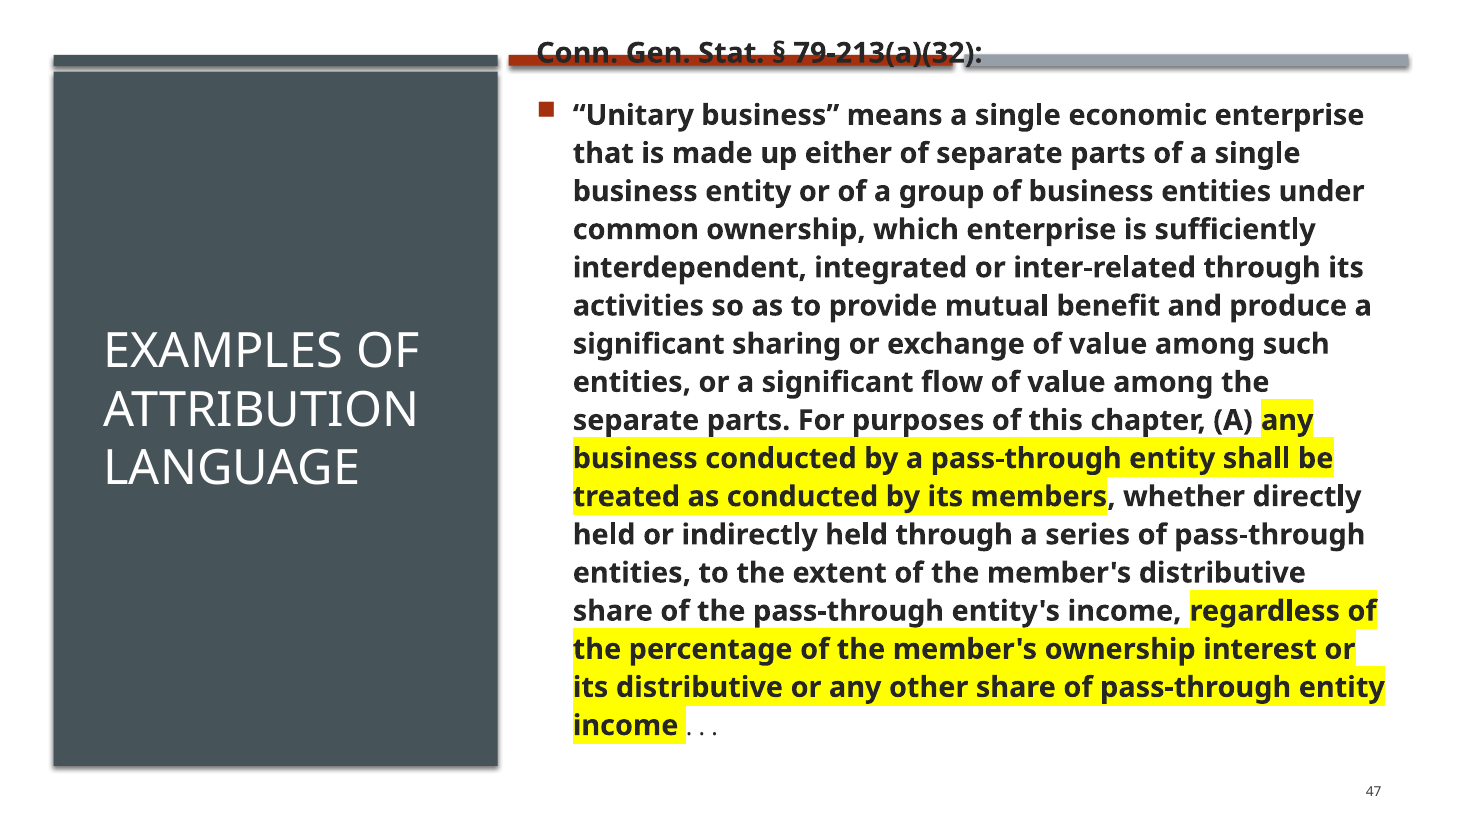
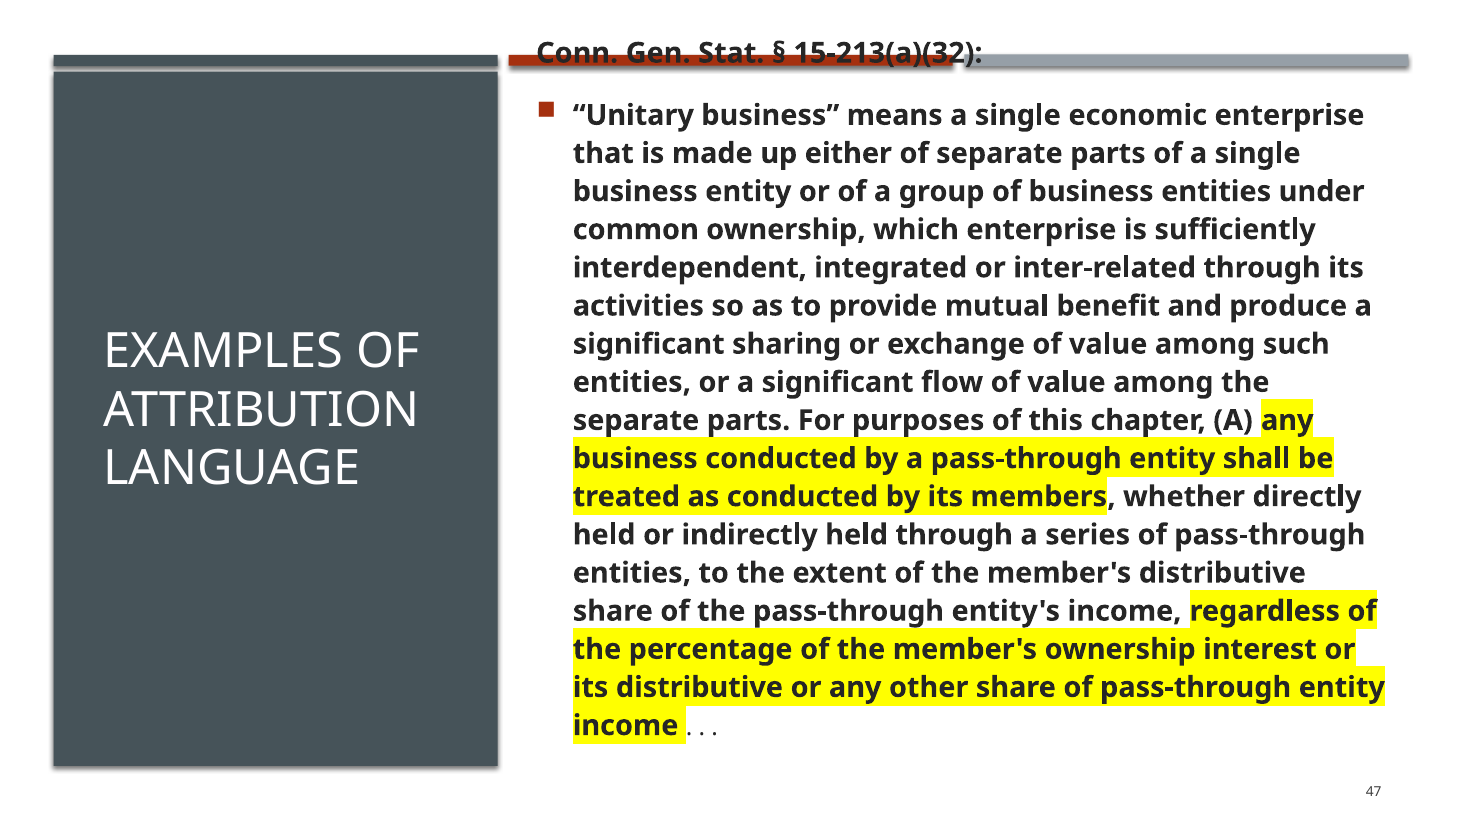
79-213(a)(32: 79-213(a)(32 -> 15-213(a)(32
